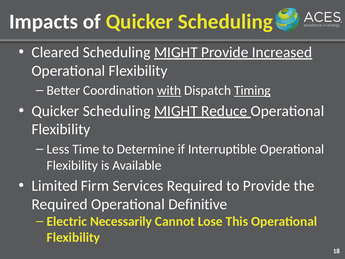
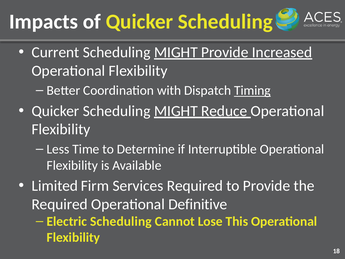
Cleared: Cleared -> Current
with underline: present -> none
Electric Necessarily: Necessarily -> Scheduling
